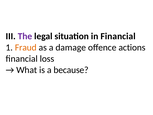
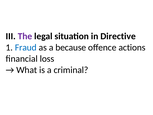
in Financial: Financial -> Directive
Fraud colour: orange -> blue
damage: damage -> because
because: because -> criminal
